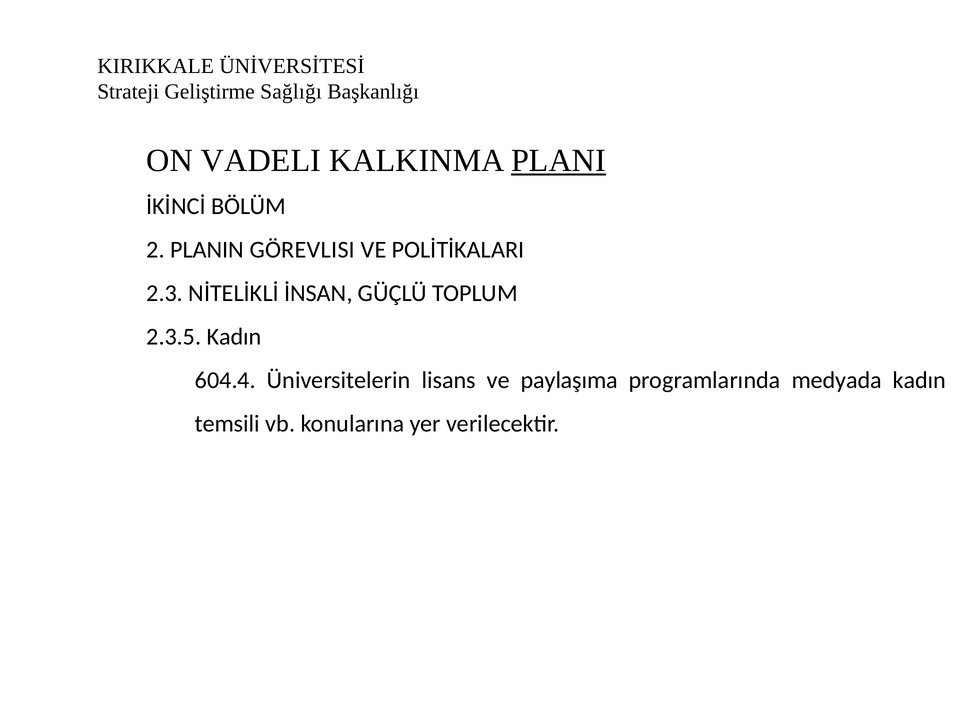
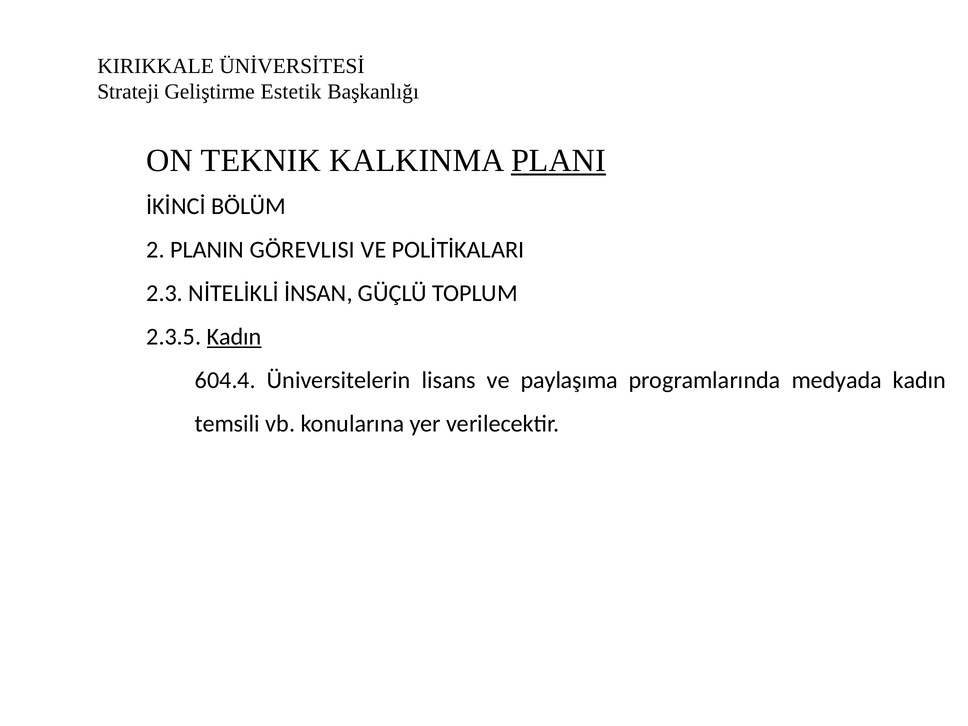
Sağlığı: Sağlığı -> Estetik
VADELI: VADELI -> TEKNIK
Kadın at (234, 337) underline: none -> present
